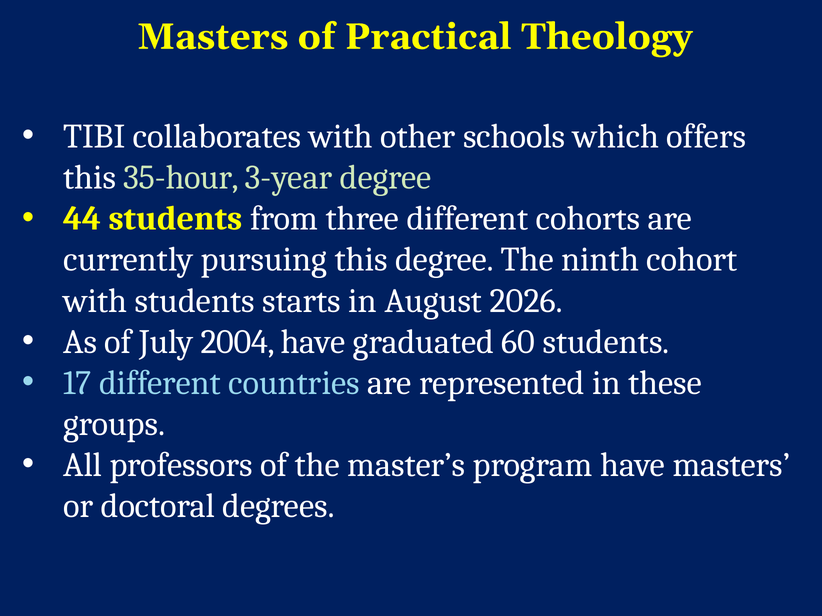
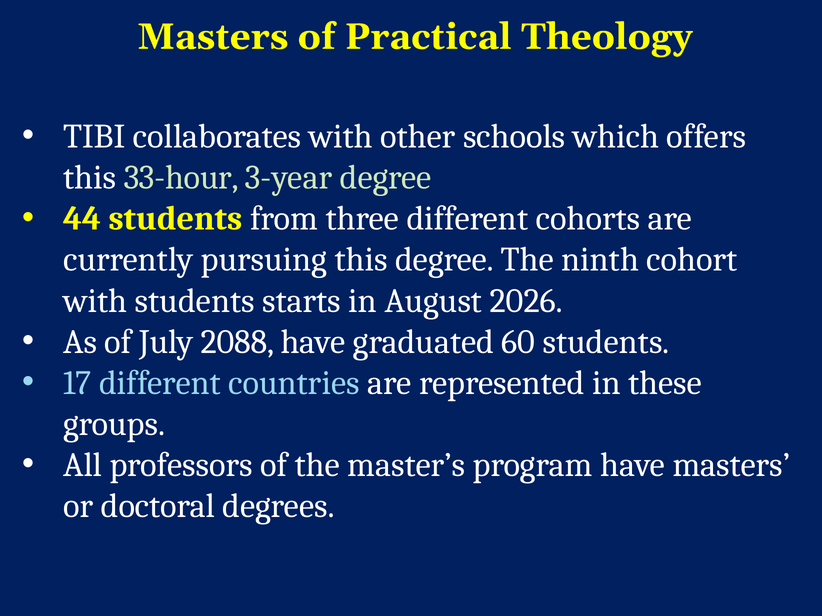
35-hour: 35-hour -> 33-hour
2004: 2004 -> 2088
